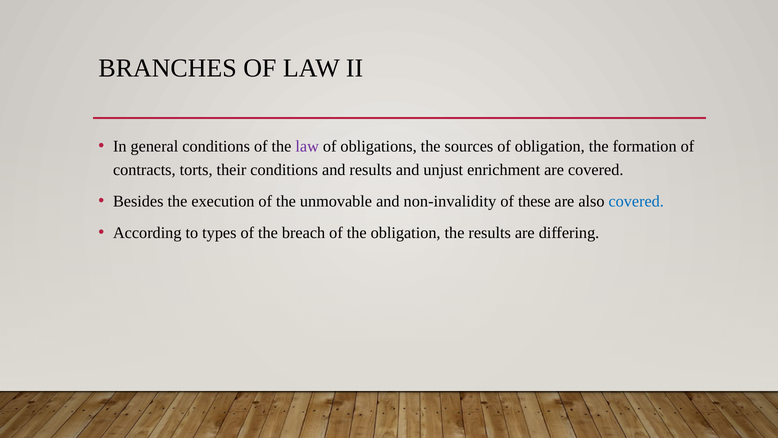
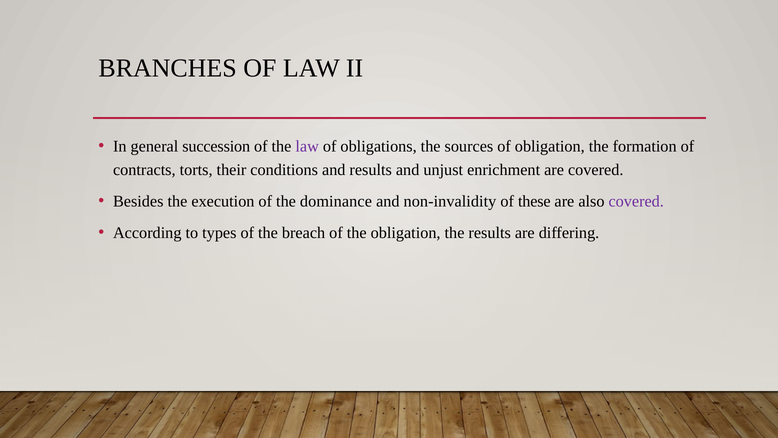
general conditions: conditions -> succession
unmovable: unmovable -> dominance
covered at (636, 201) colour: blue -> purple
